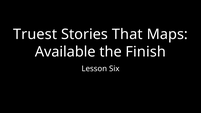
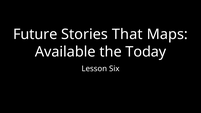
Truest: Truest -> Future
Finish: Finish -> Today
